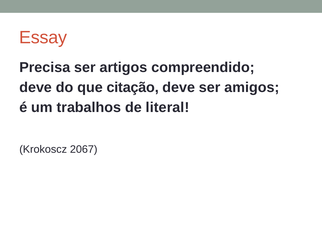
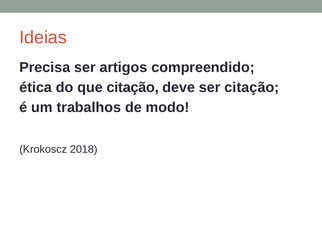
Essay: Essay -> Ideias
deve at (36, 88): deve -> ética
ser amigos: amigos -> citação
literal: literal -> modo
2067: 2067 -> 2018
